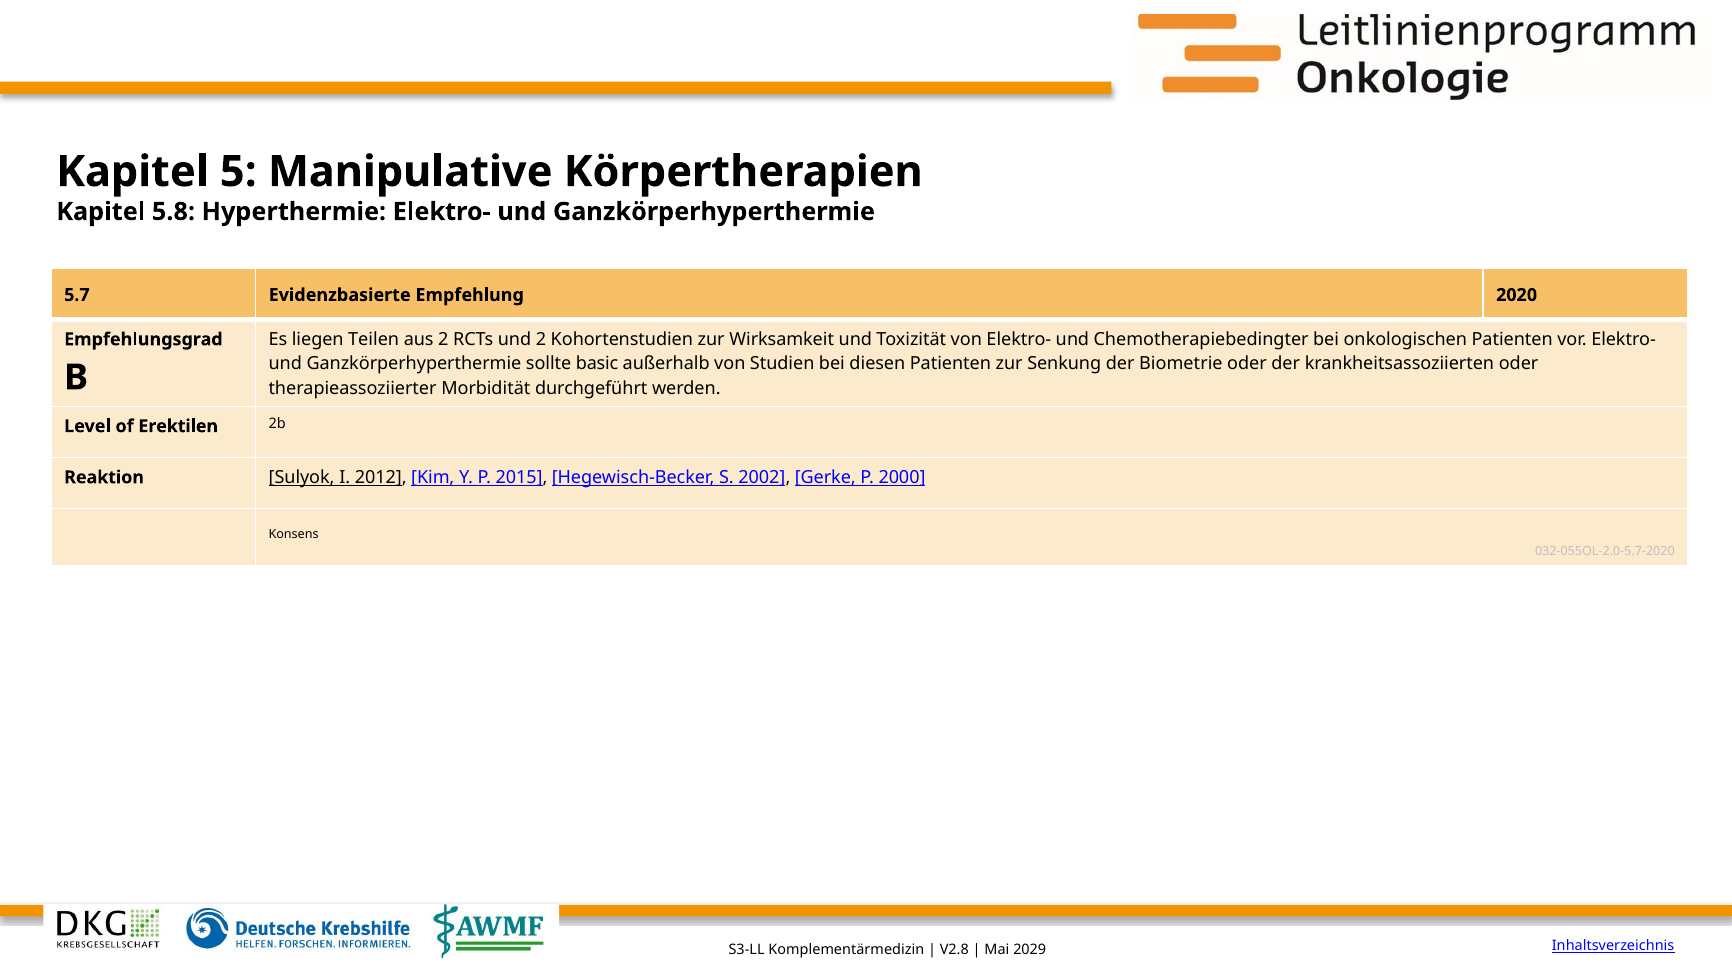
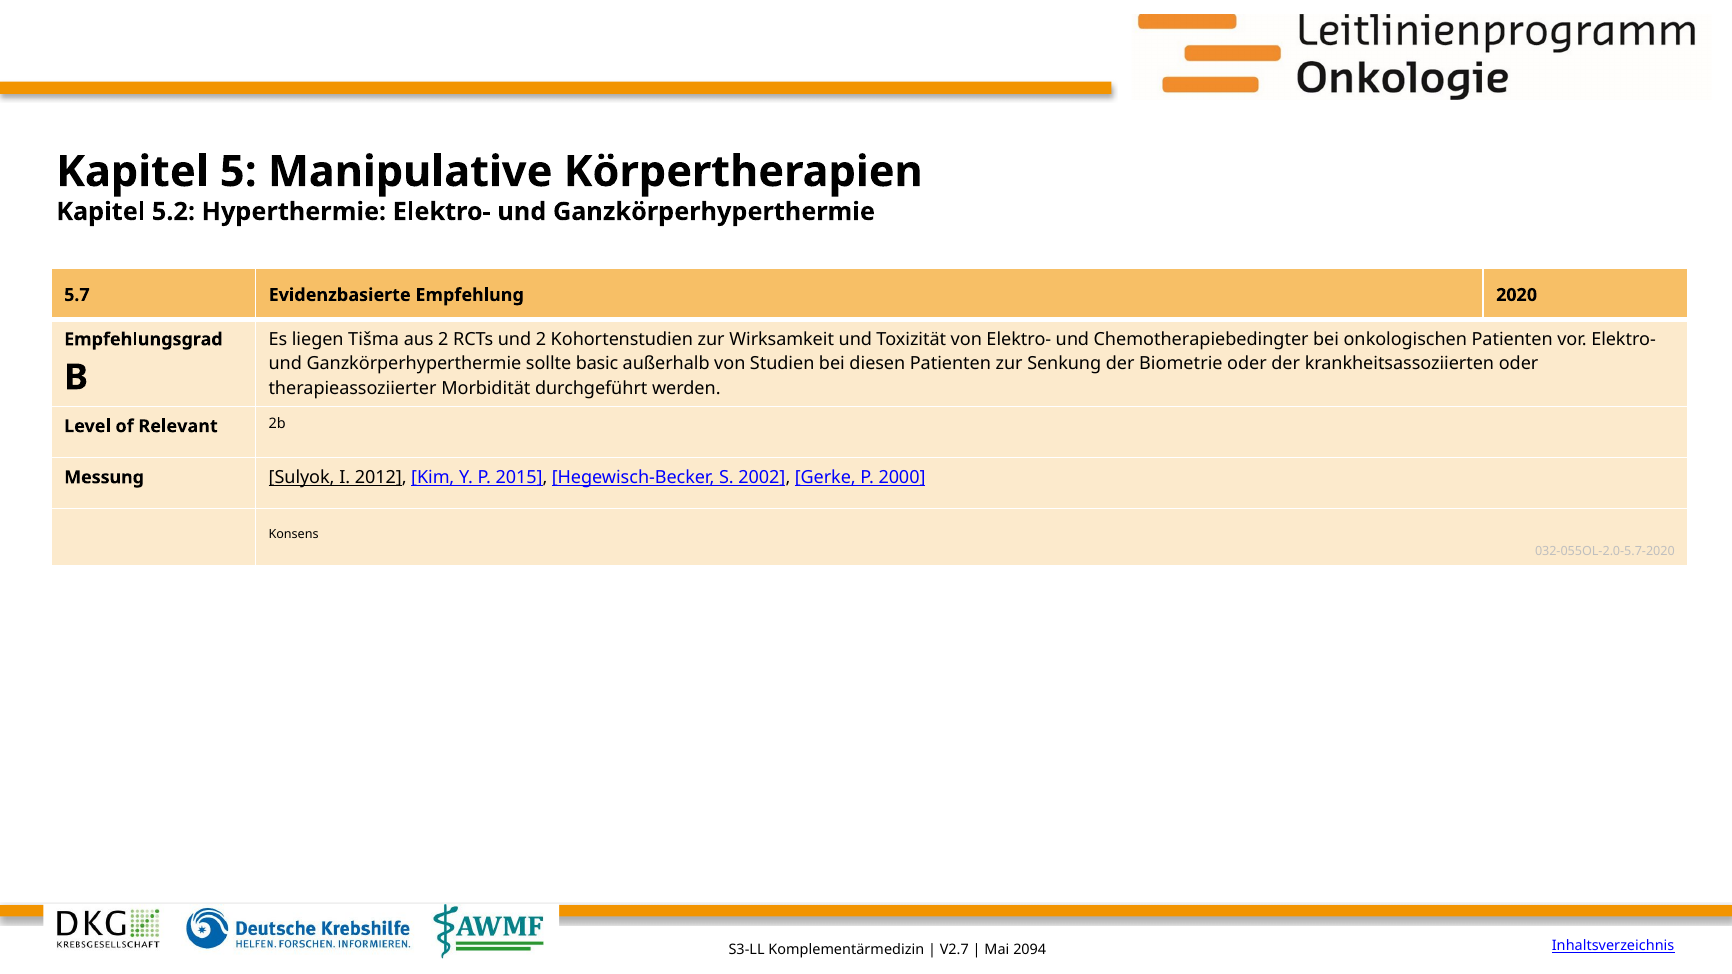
5.8: 5.8 -> 5.2
Teilen: Teilen -> Tišma
Erektilen: Erektilen -> Relevant
Reaktion: Reaktion -> Messung
V2.8: V2.8 -> V2.7
2029: 2029 -> 2094
